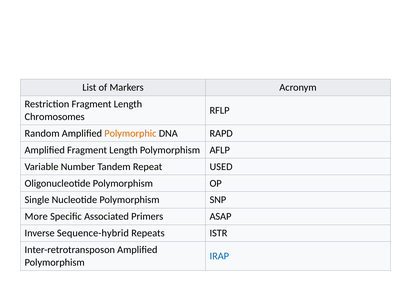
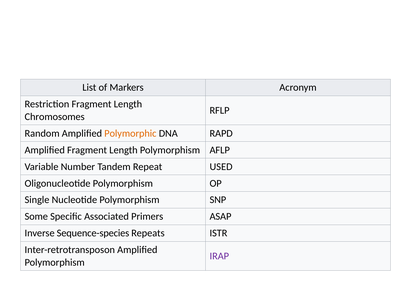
More: More -> Some
Sequence-hybrid: Sequence-hybrid -> Sequence-species
IRAP colour: blue -> purple
